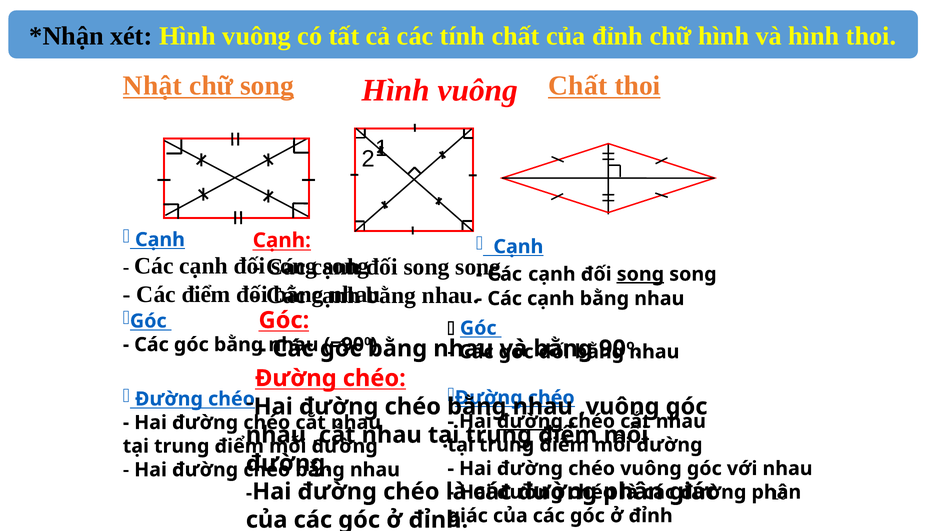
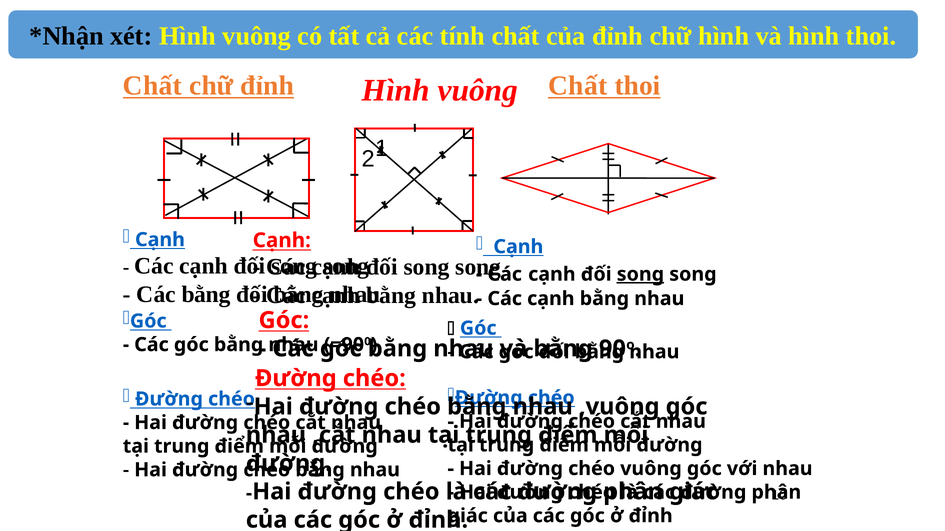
Nhật at (152, 86): Nhật -> Chất
chữ song: song -> đỉnh
Các điểm: điểm -> bằng
đường at (530, 422) underline: present -> none
